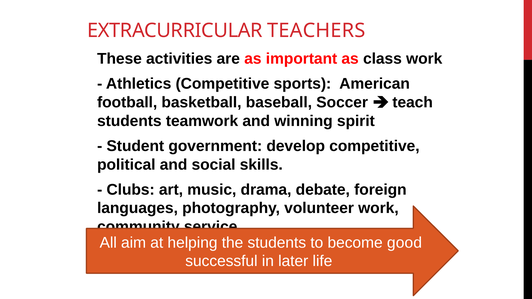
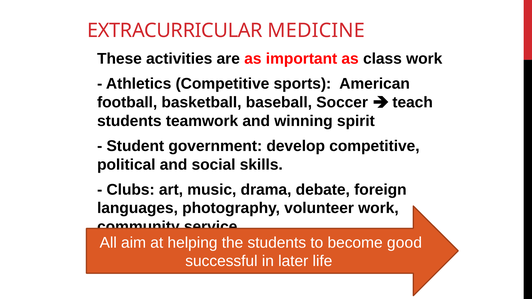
TEACHERS: TEACHERS -> MEDICINE
